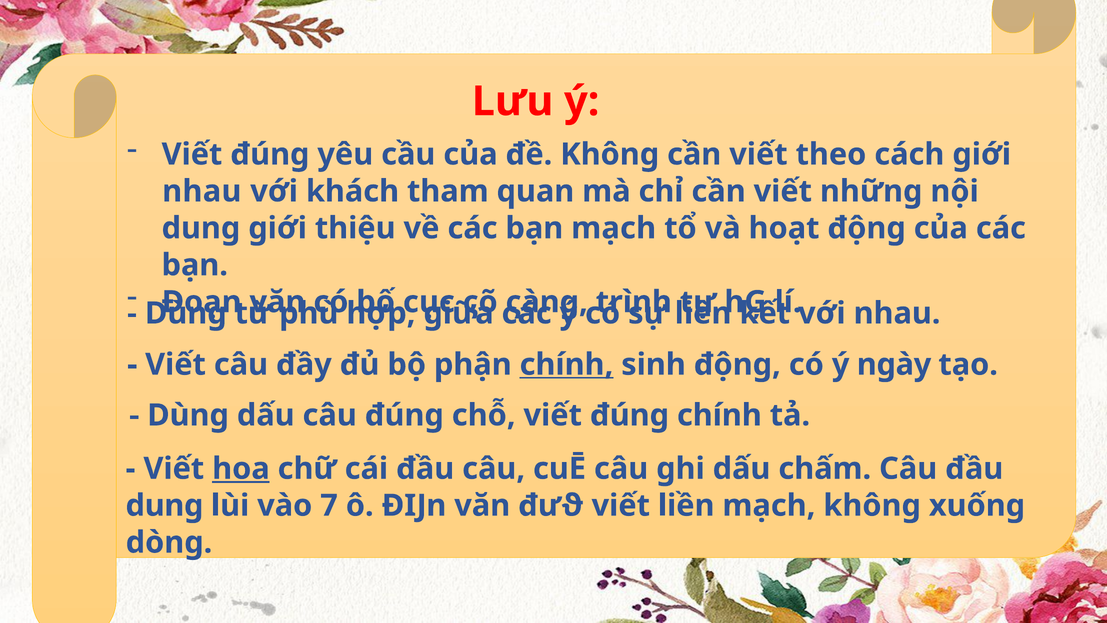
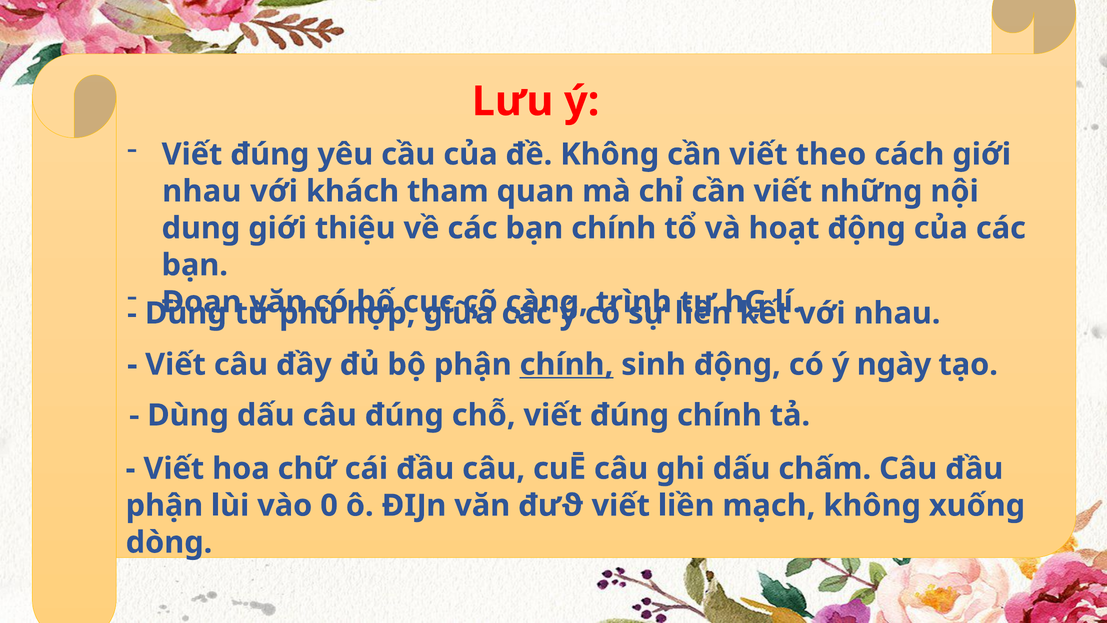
bạn mạch: mạch -> chính
hoa underline: present -> none
dung at (165, 505): dung -> phận
7: 7 -> 0
